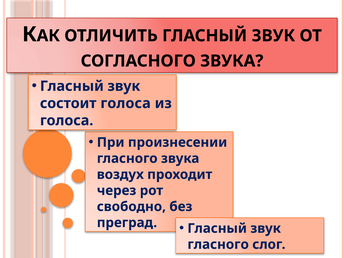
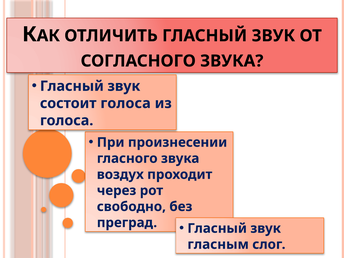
гласного at (218, 244): гласного -> гласным
